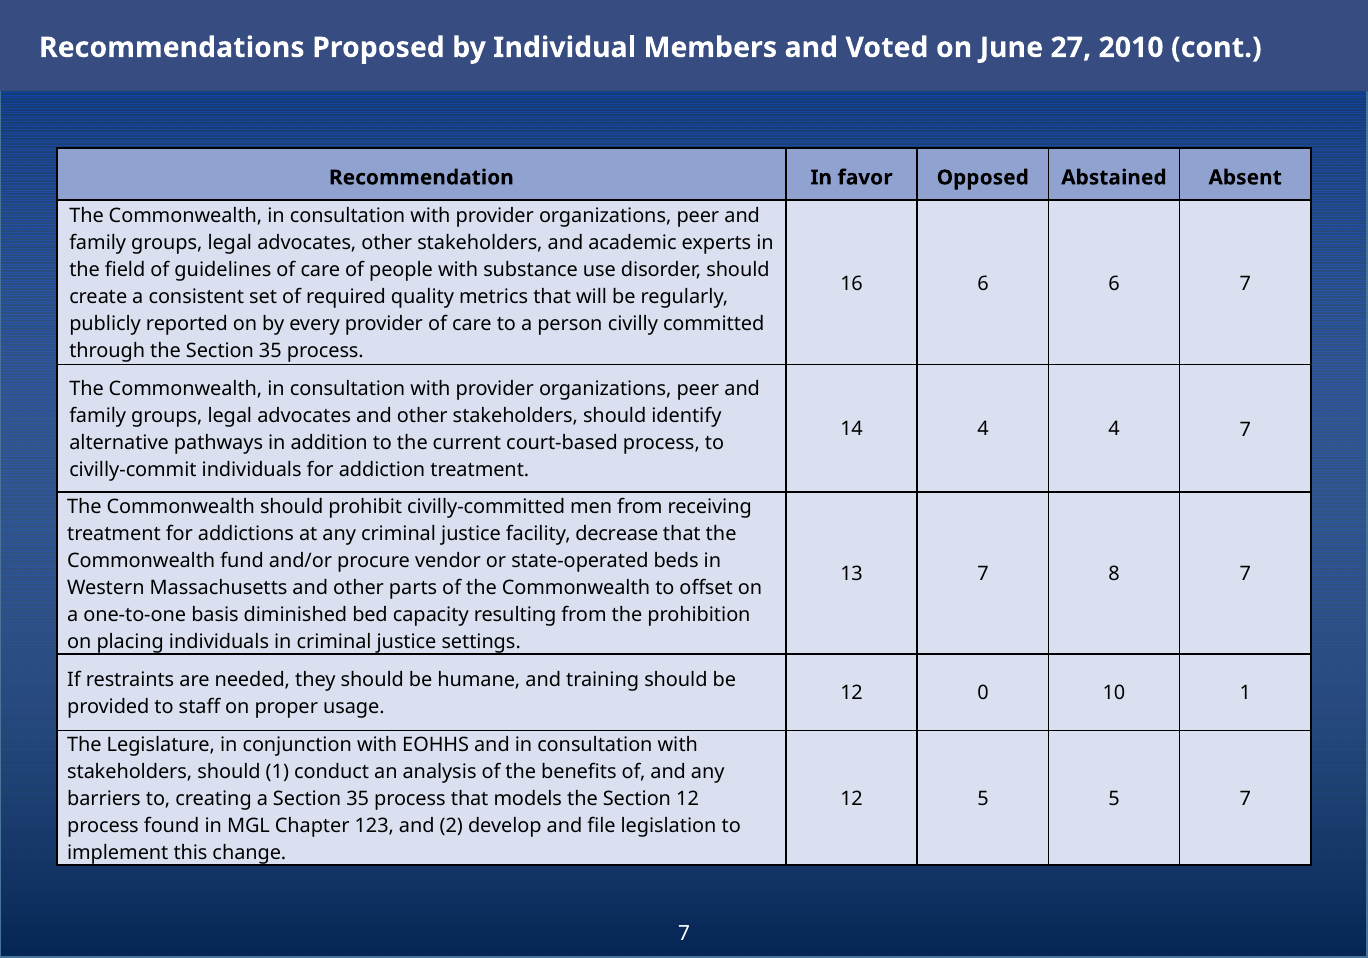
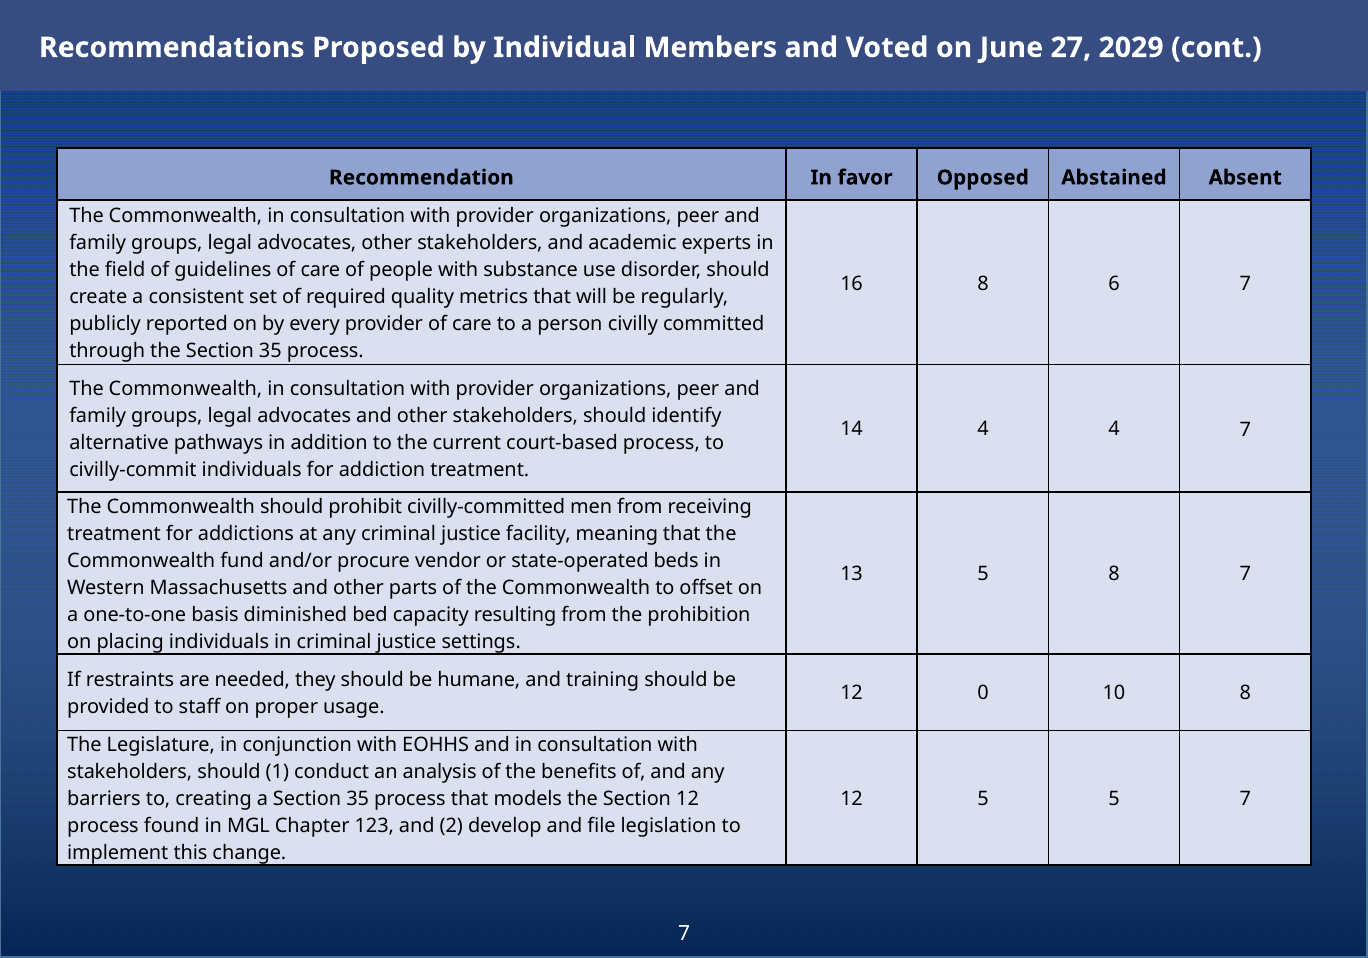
2010: 2010 -> 2029
16 6: 6 -> 8
decrease: decrease -> meaning
13 7: 7 -> 5
10 1: 1 -> 8
